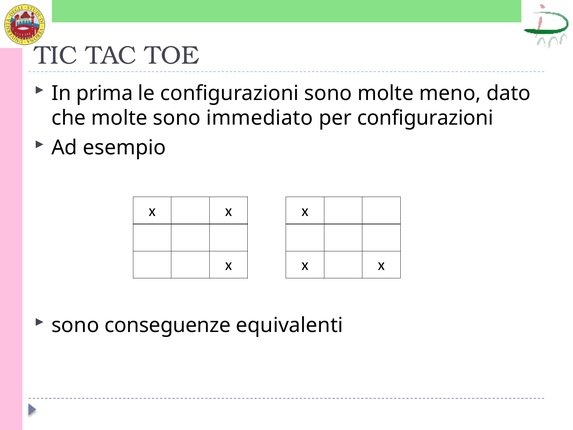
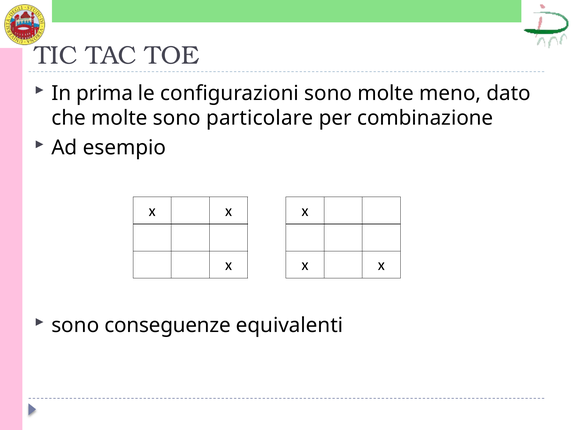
immediato: immediato -> particolare
per configurazioni: configurazioni -> combinazione
